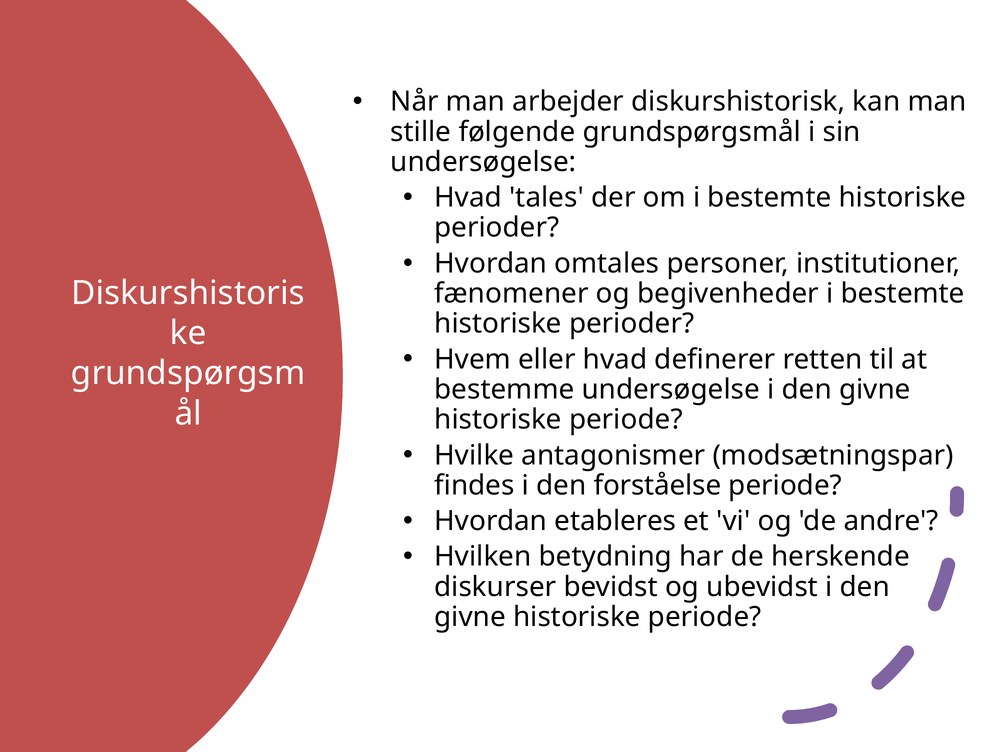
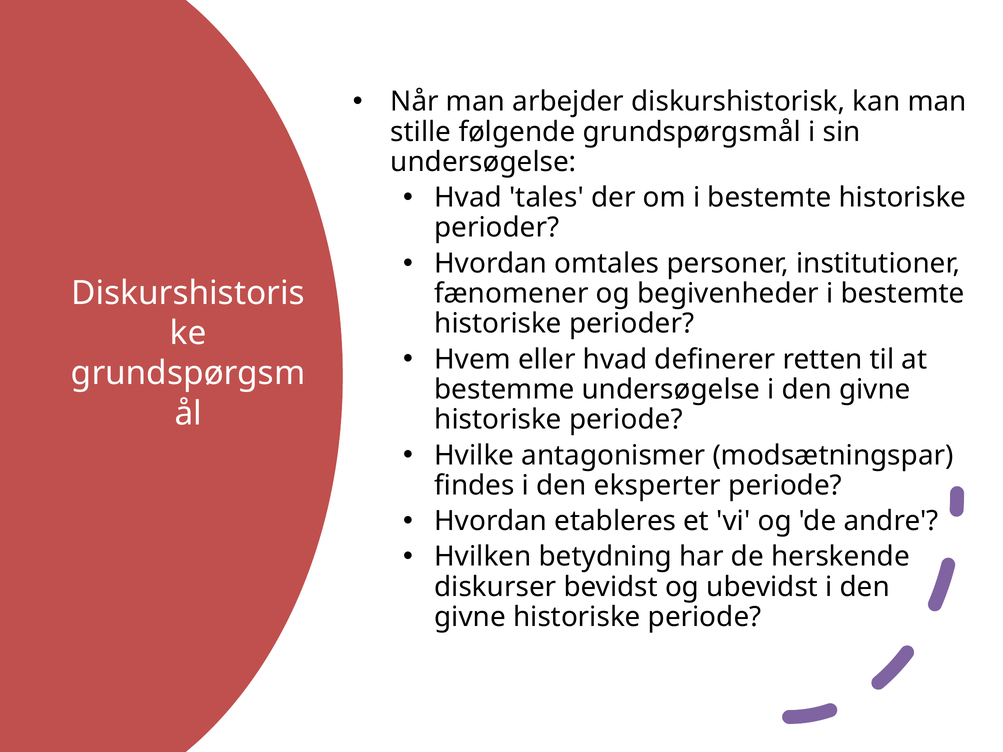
forståelse: forståelse -> eksperter
